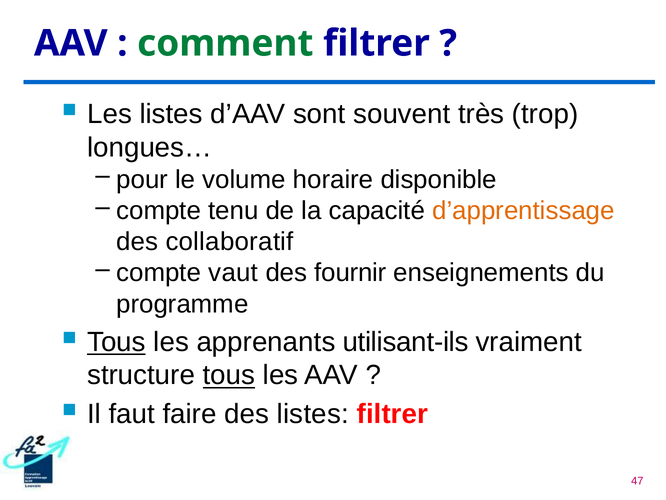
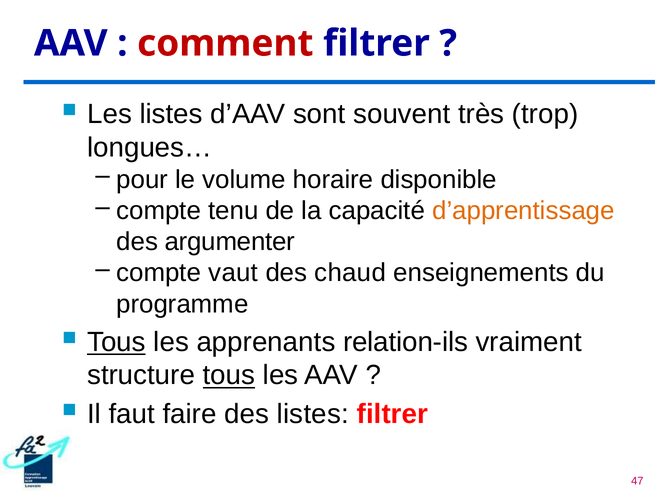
comment colour: green -> red
collaboratif: collaboratif -> argumenter
fournir: fournir -> chaud
utilisant-ils: utilisant-ils -> relation-ils
